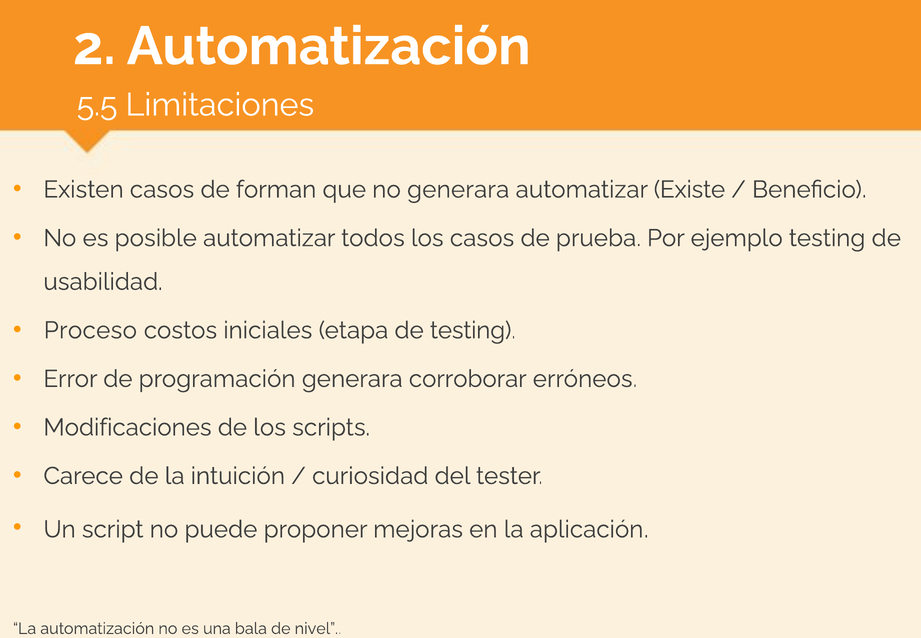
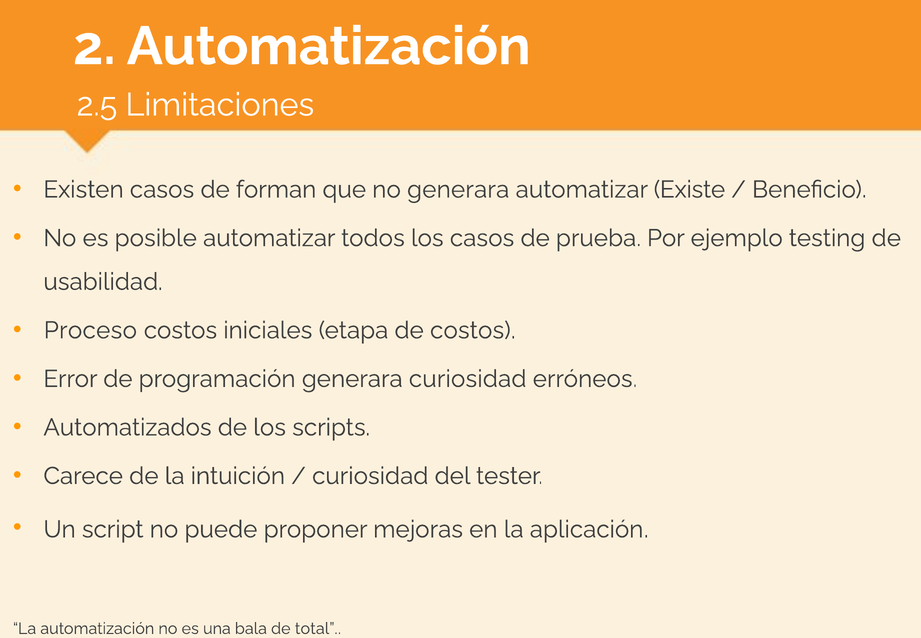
5.5: 5.5 -> 2.5
de testing: testing -> costos
generara corroborar: corroborar -> curiosidad
Modificaciones: Modificaciones -> Automatizados
nivel: nivel -> total
